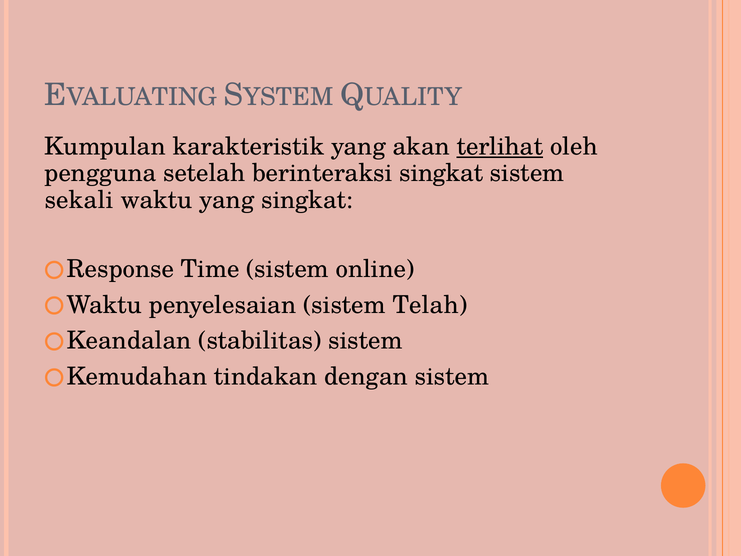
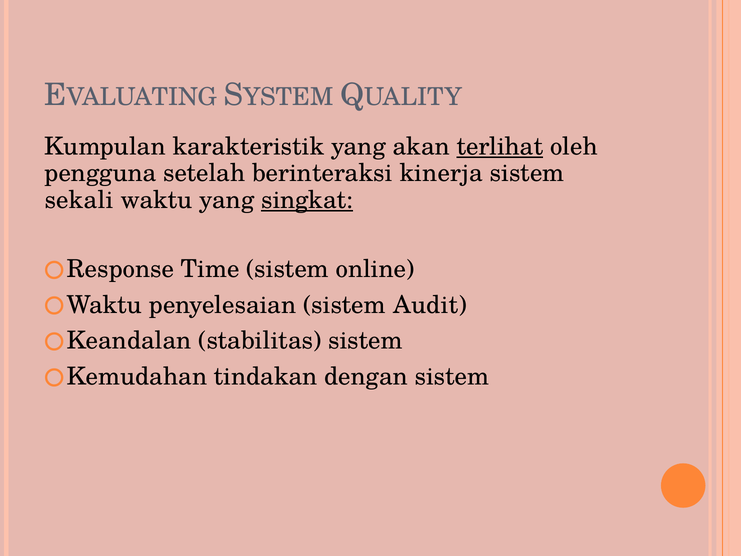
berinteraksi singkat: singkat -> kinerja
singkat at (307, 200) underline: none -> present
Telah: Telah -> Audit
